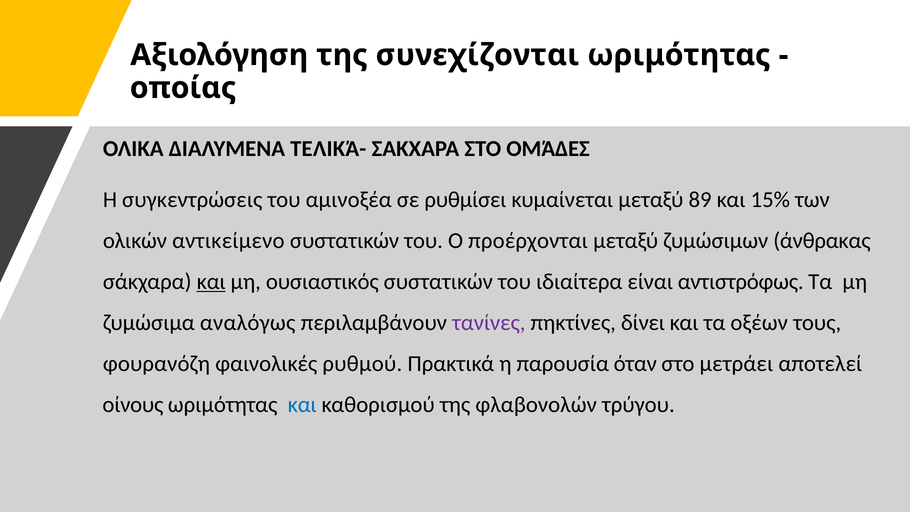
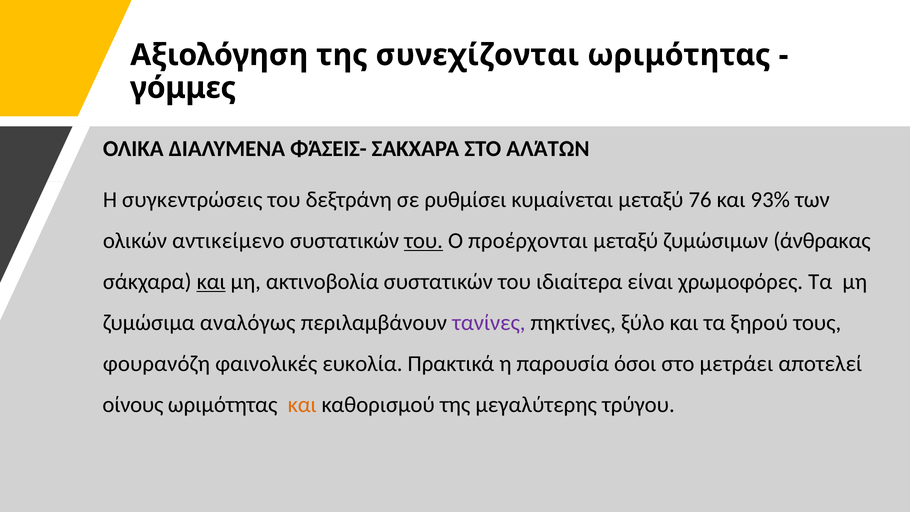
οποίας: οποίας -> γόμμες
ΤΕΛΙΚΆ-: ΤΕΛΙΚΆ- -> ΦΆΣΕΙΣ-
ΟΜΆΔΕΣ: ΟΜΆΔΕΣ -> ΑΛΆΤΩΝ
αμινοξέα: αμινοξέα -> δεξτράνη
89: 89 -> 76
15%: 15% -> 93%
του at (424, 241) underline: none -> present
ουσιαστικός: ουσιαστικός -> ακτινοβολία
αντιστρόφως: αντιστρόφως -> χρωμοφόρες
δίνει: δίνει -> ξύλο
οξέων: οξέων -> ξηρού
ρυθμού: ρυθμού -> ευκολία
όταν: όταν -> όσοι
και at (302, 404) colour: blue -> orange
φλαβονολών: φλαβονολών -> μεγαλύτερης
